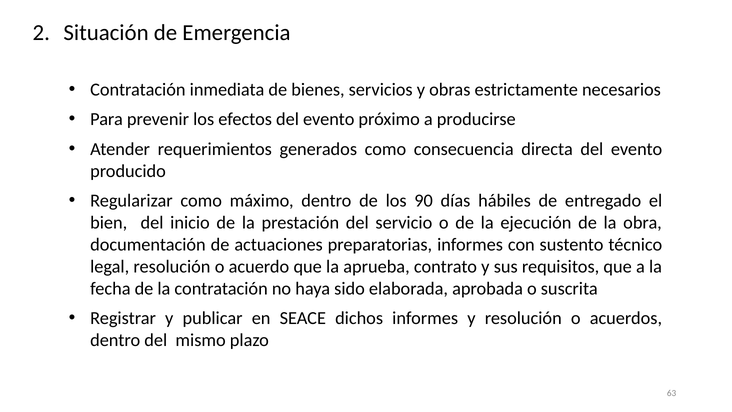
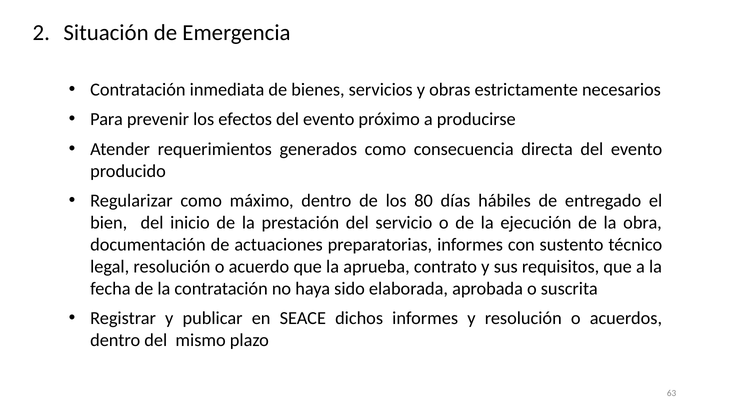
90: 90 -> 80
